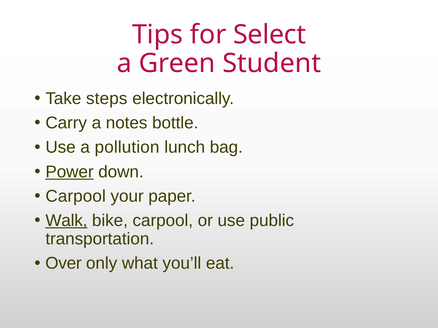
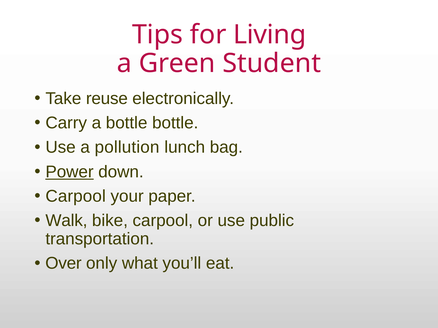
Select: Select -> Living
steps: steps -> reuse
a notes: notes -> bottle
Walk underline: present -> none
